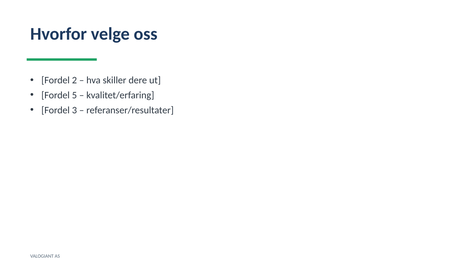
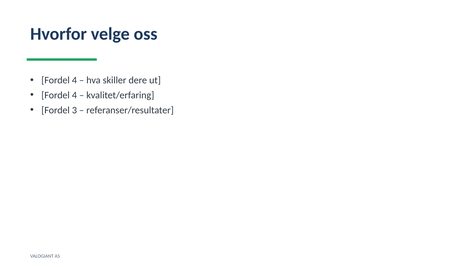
2 at (74, 80): 2 -> 4
5 at (74, 95): 5 -> 4
